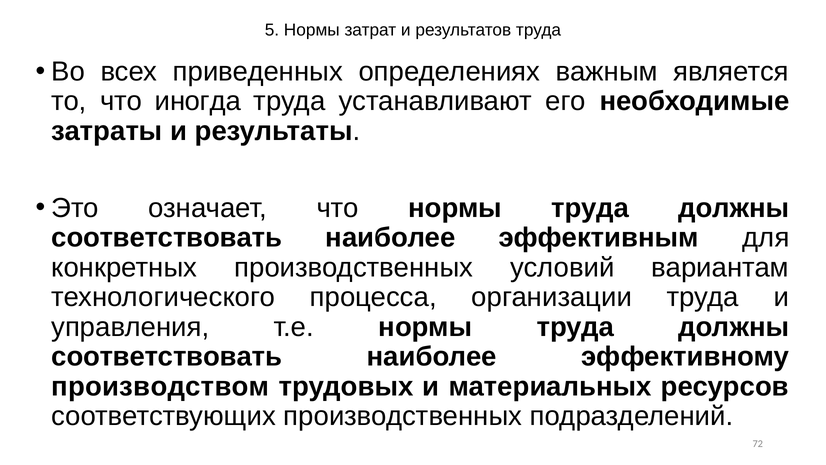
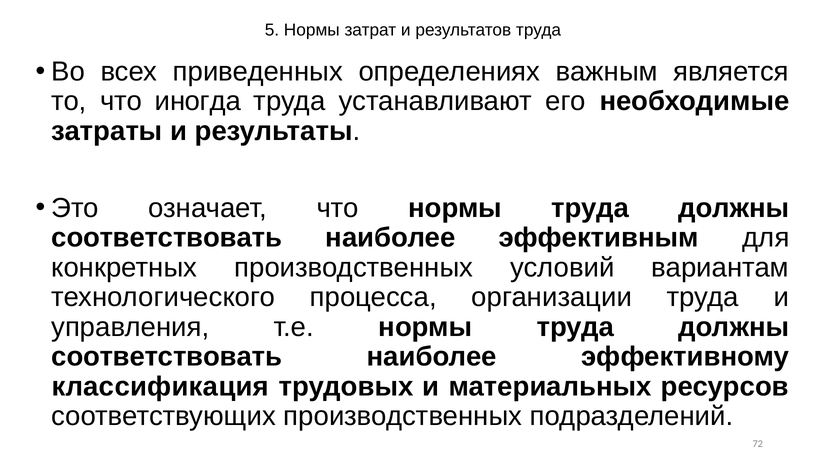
производством: производством -> классификация
